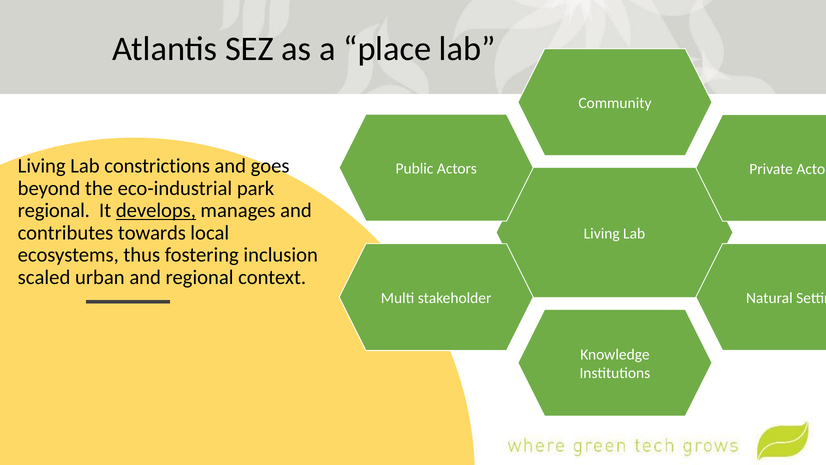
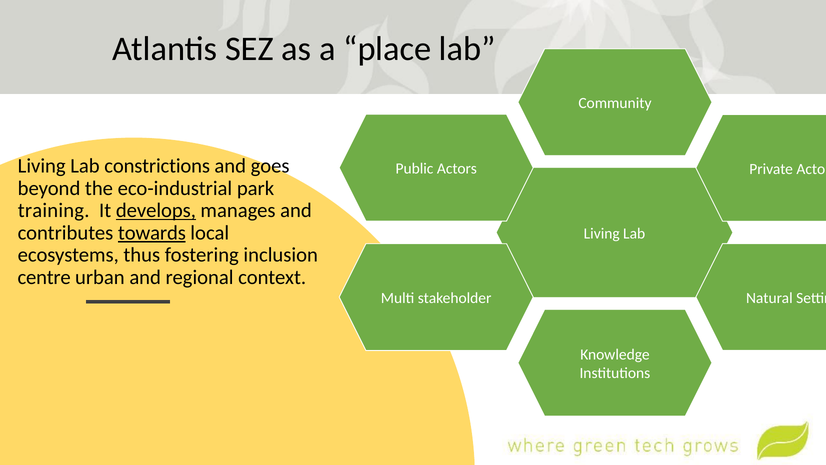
regional at (54, 210): regional -> training
towards underline: none -> present
scaled: scaled -> centre
